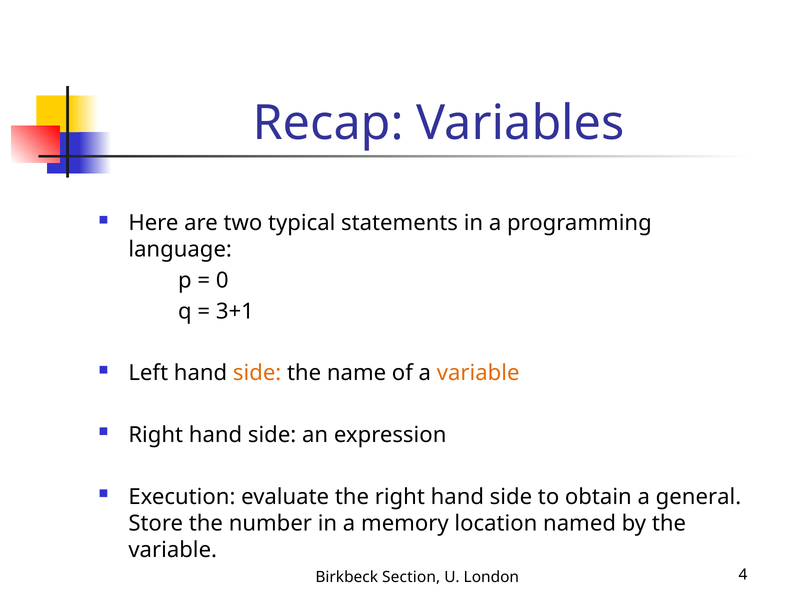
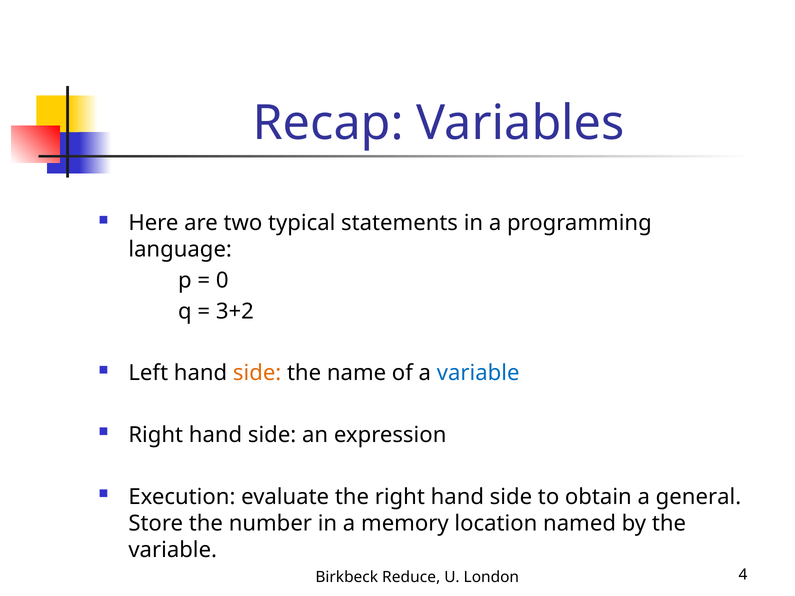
3+1: 3+1 -> 3+2
variable at (478, 373) colour: orange -> blue
Section: Section -> Reduce
